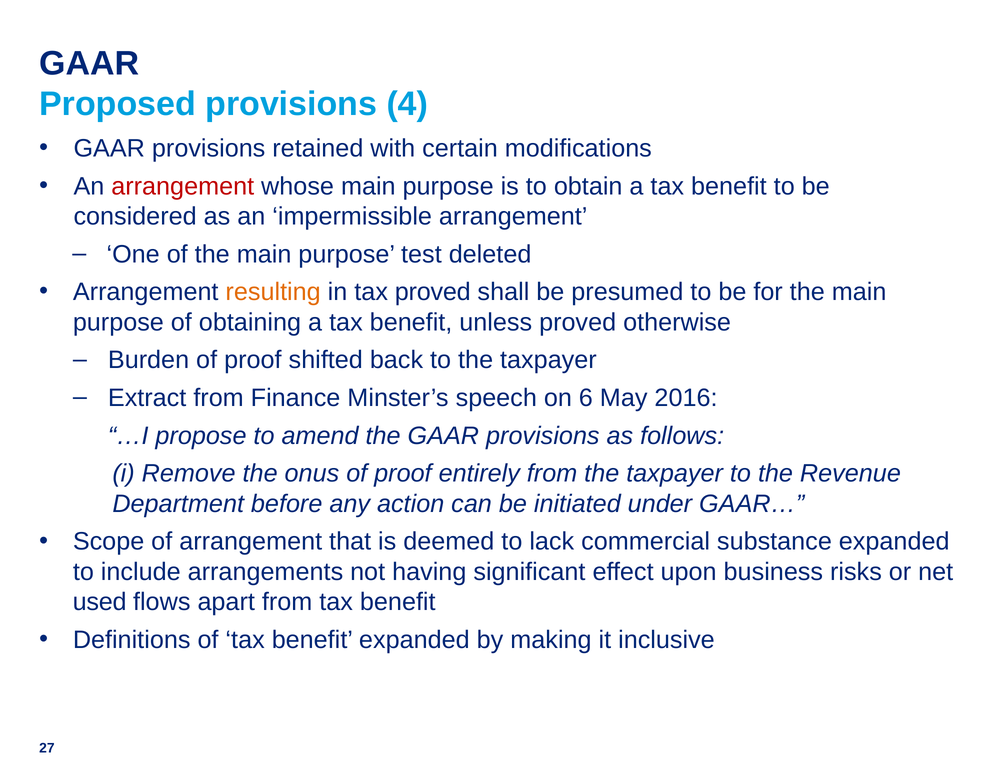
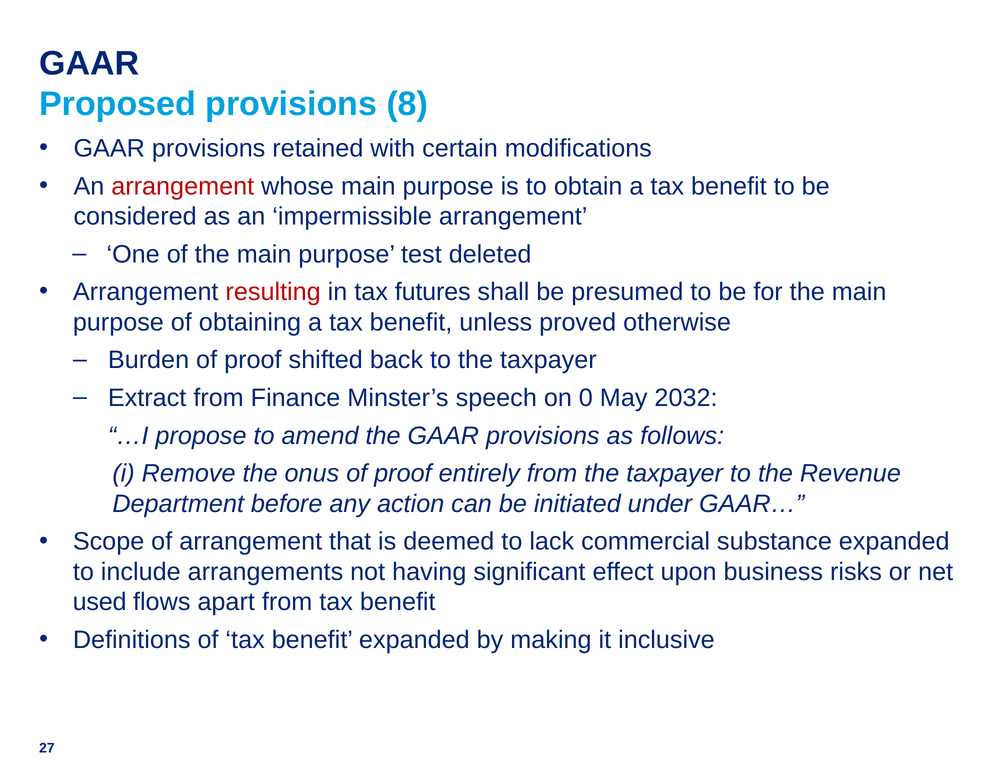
4: 4 -> 8
resulting colour: orange -> red
tax proved: proved -> futures
6: 6 -> 0
2016: 2016 -> 2032
